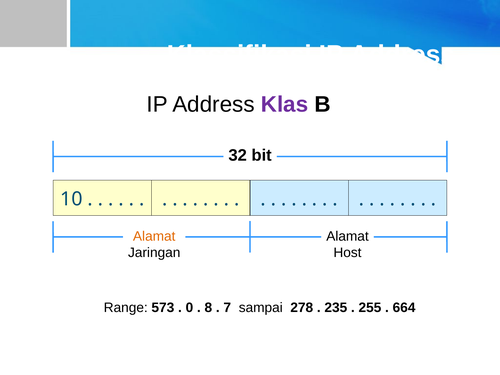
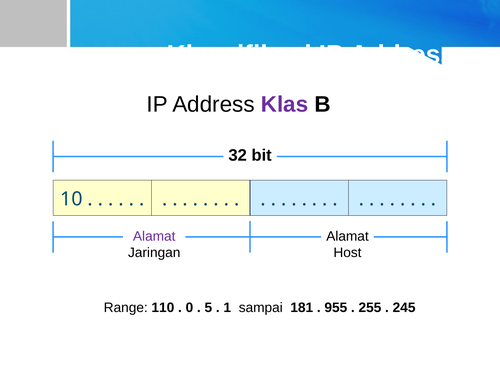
Alamat at (154, 236) colour: orange -> purple
573: 573 -> 110
8: 8 -> 5
7: 7 -> 1
278: 278 -> 181
235: 235 -> 955
664: 664 -> 245
